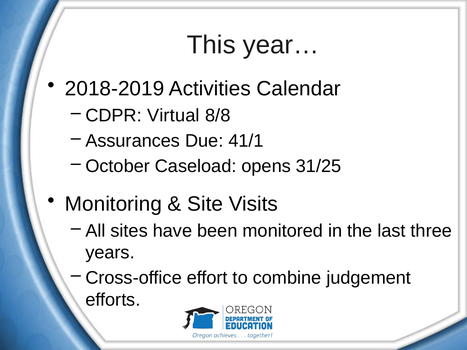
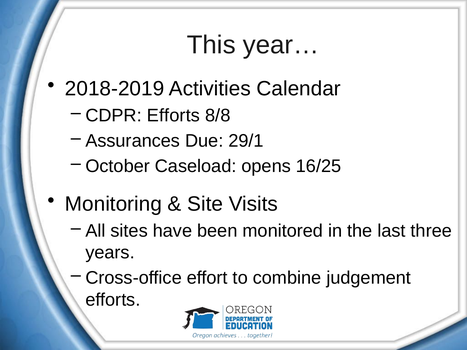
CDPR Virtual: Virtual -> Efforts
41/1: 41/1 -> 29/1
31/25: 31/25 -> 16/25
